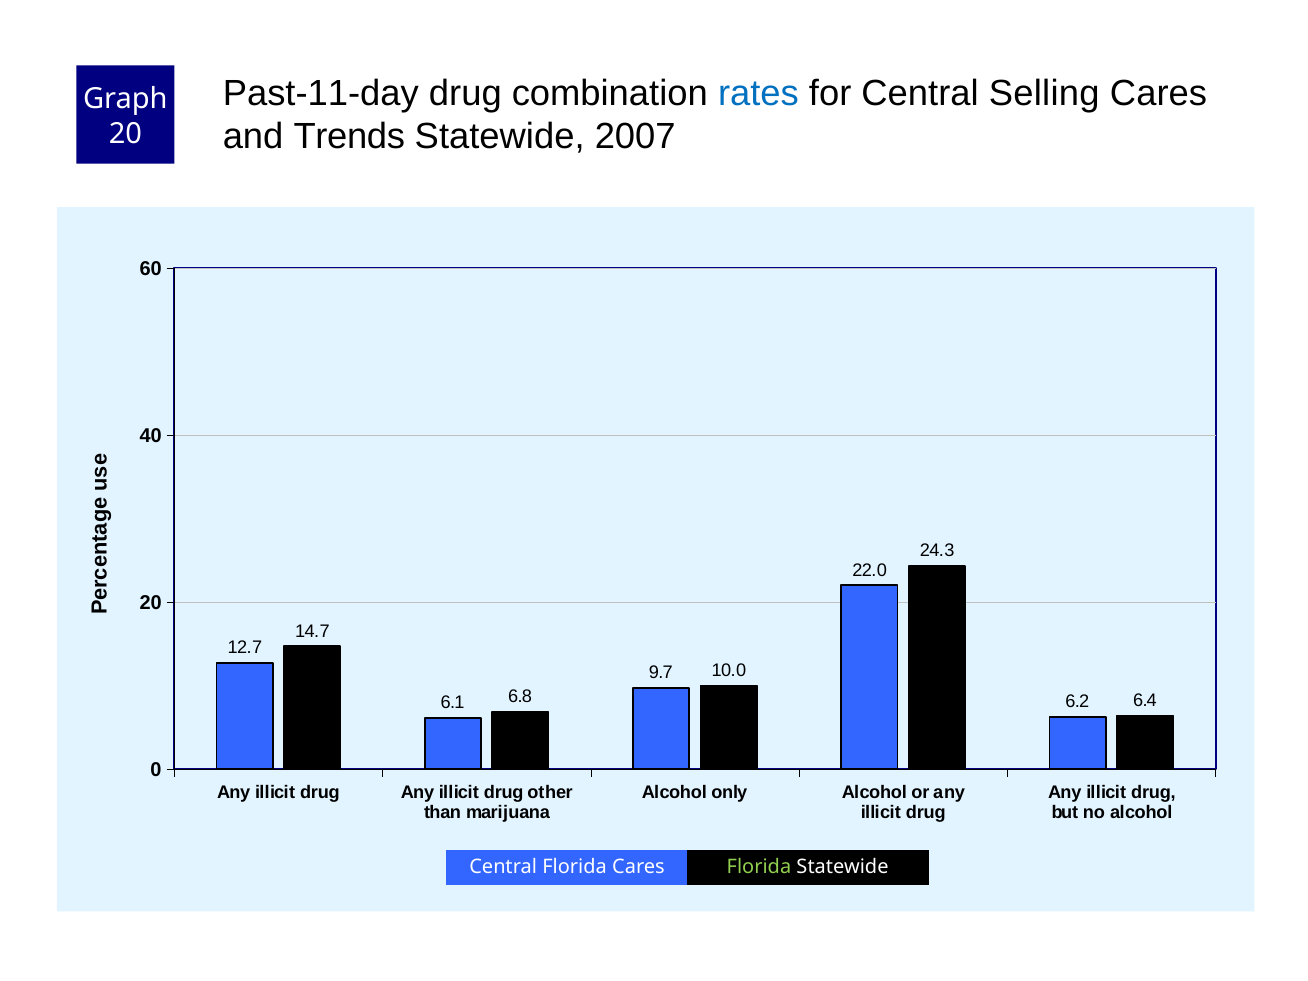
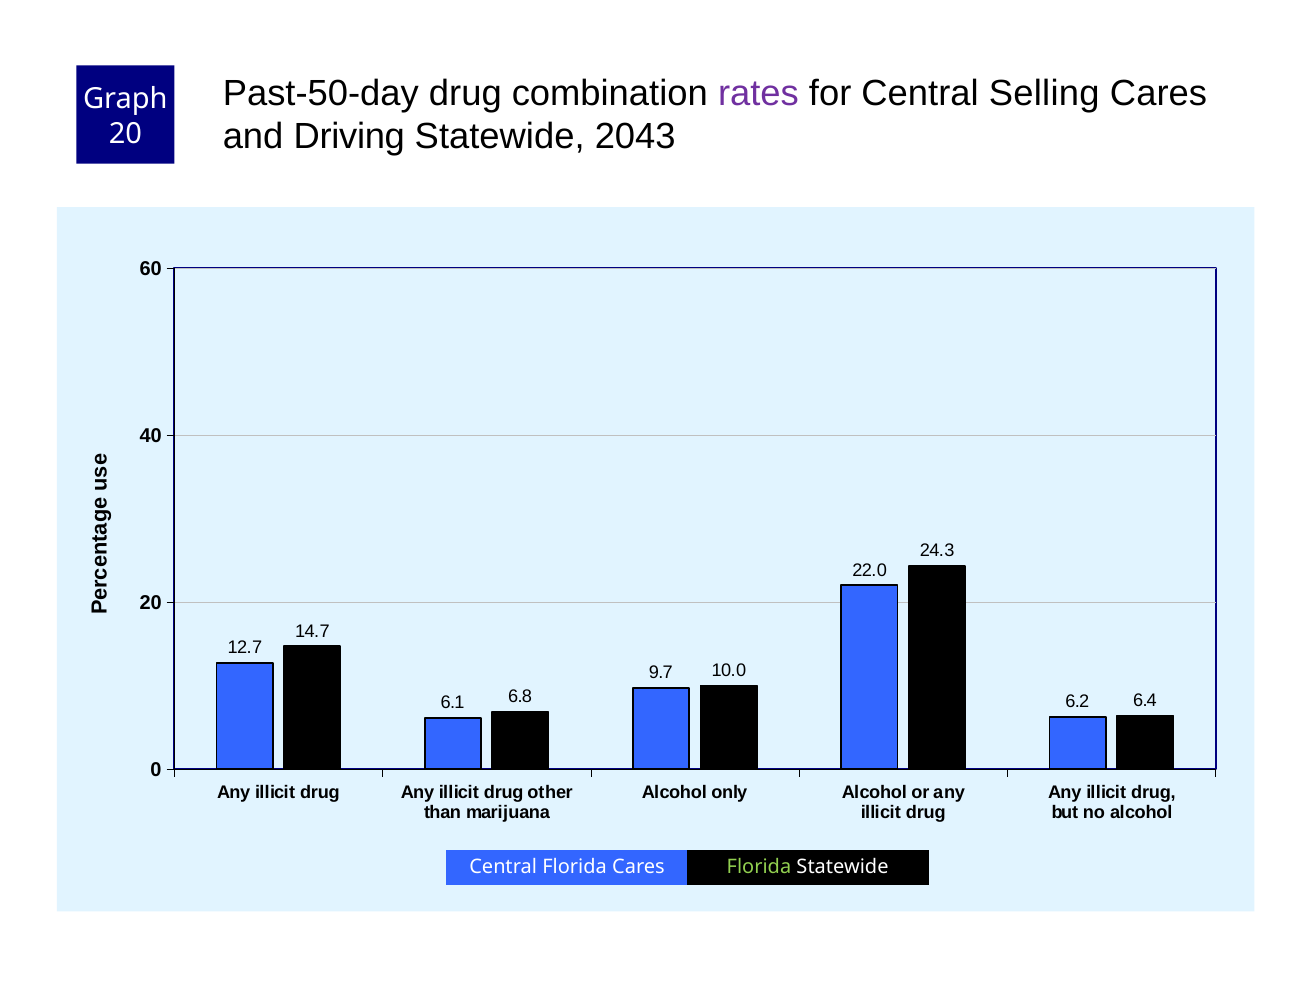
Past-11-day: Past-11-day -> Past-50-day
rates colour: blue -> purple
Trends: Trends -> Driving
2007: 2007 -> 2043
